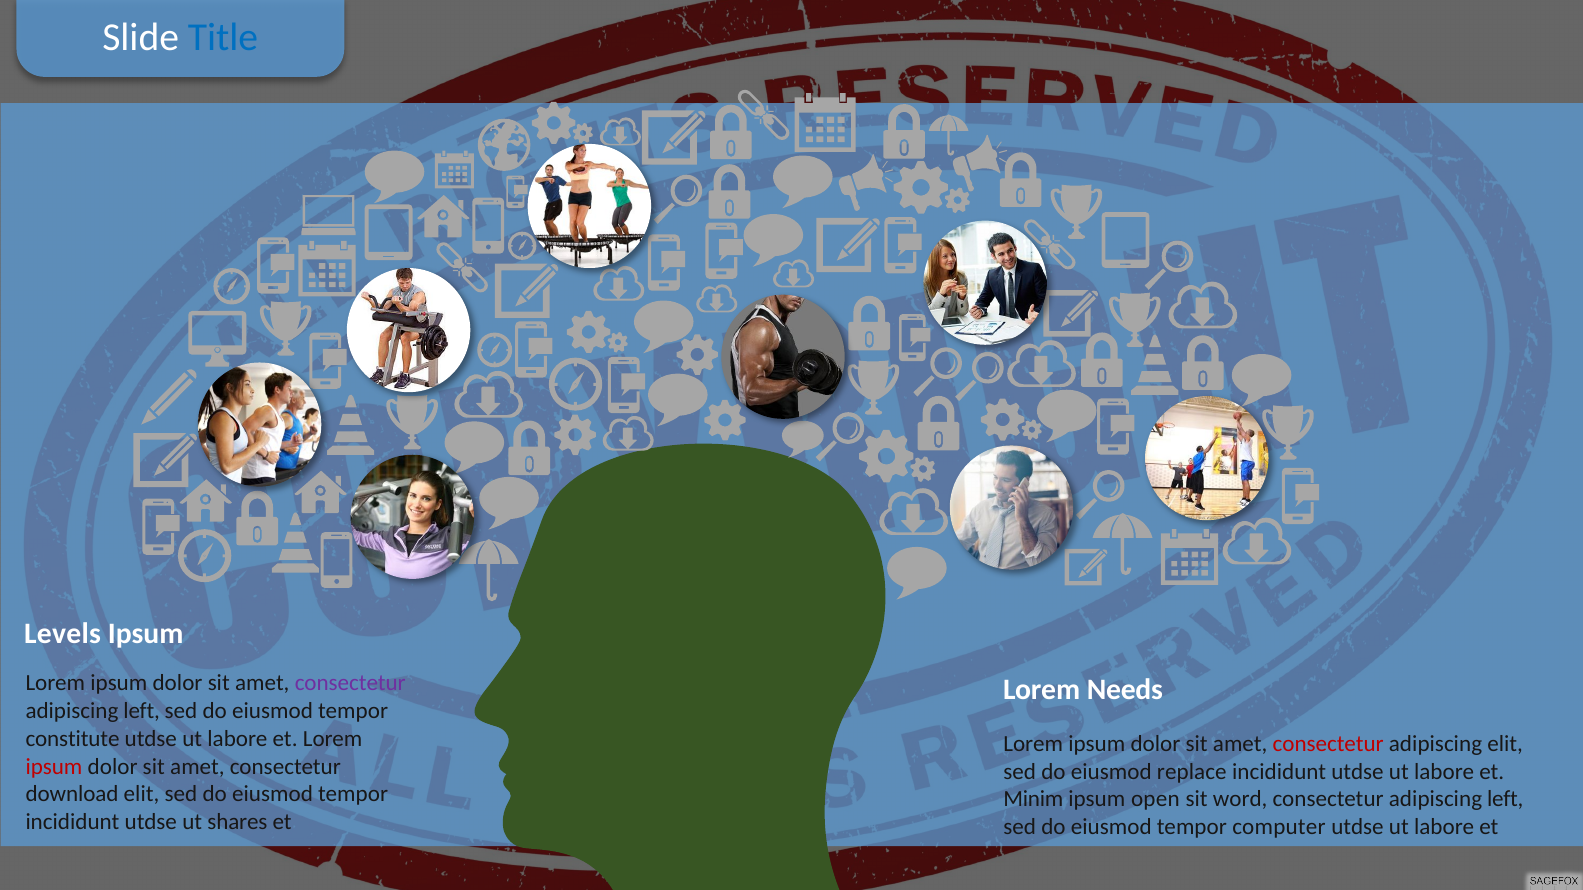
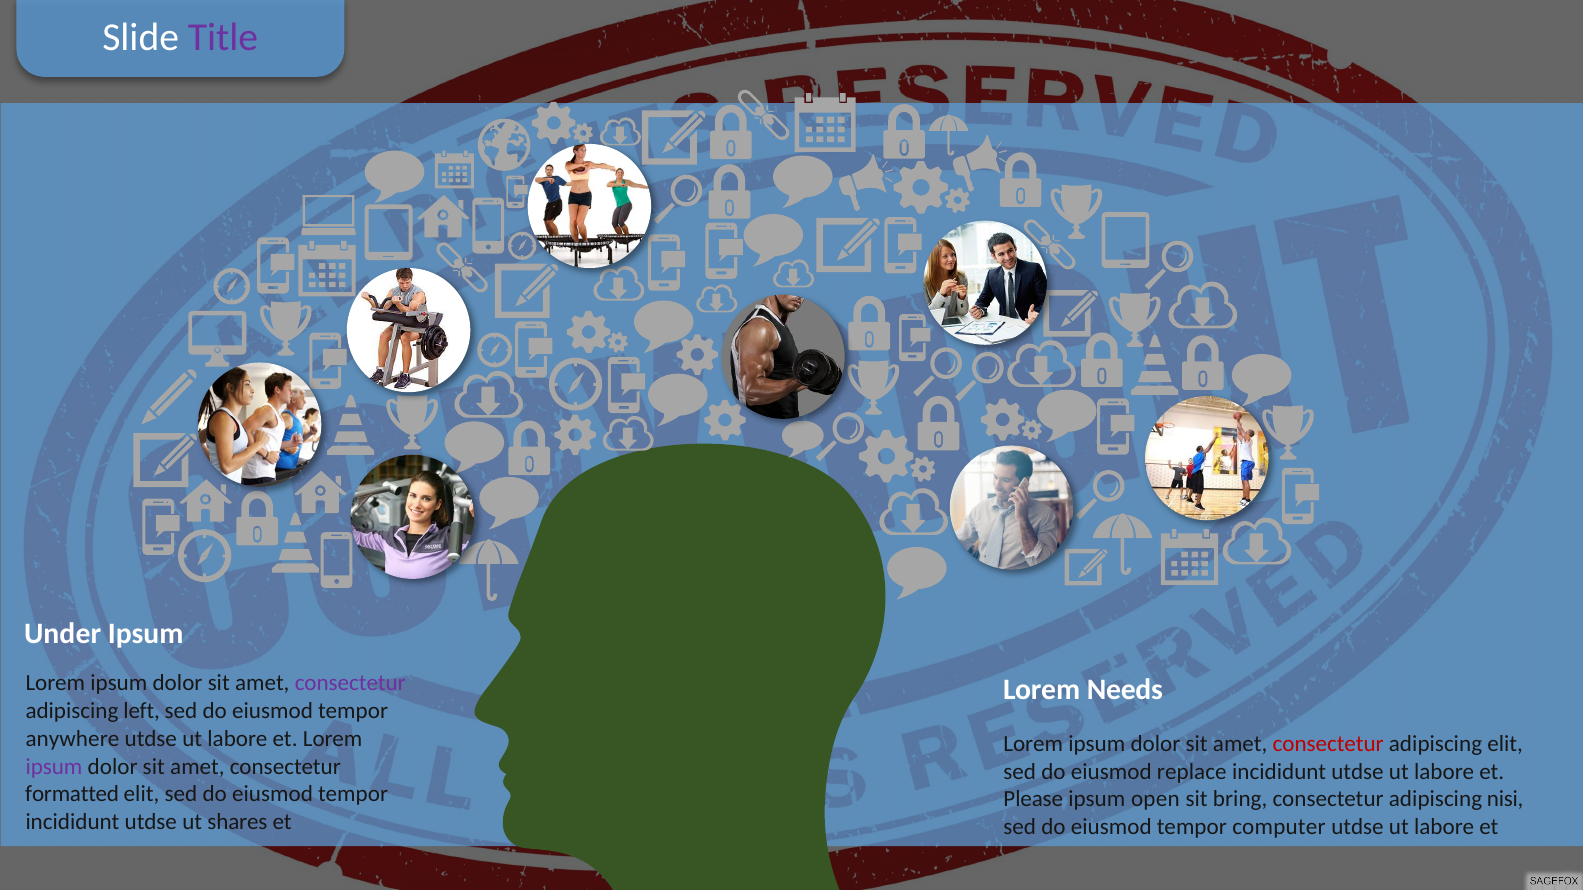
Title colour: blue -> purple
Levels: Levels -> Under
constitute: constitute -> anywhere
ipsum at (54, 767) colour: red -> purple
download: download -> formatted
Minim: Minim -> Please
word: word -> bring
left at (1505, 800): left -> nisi
